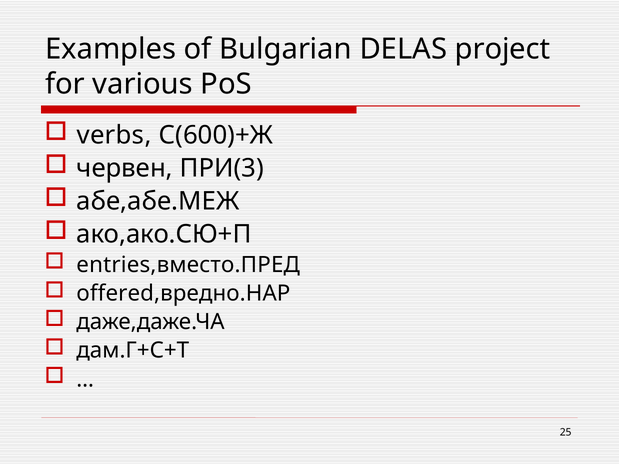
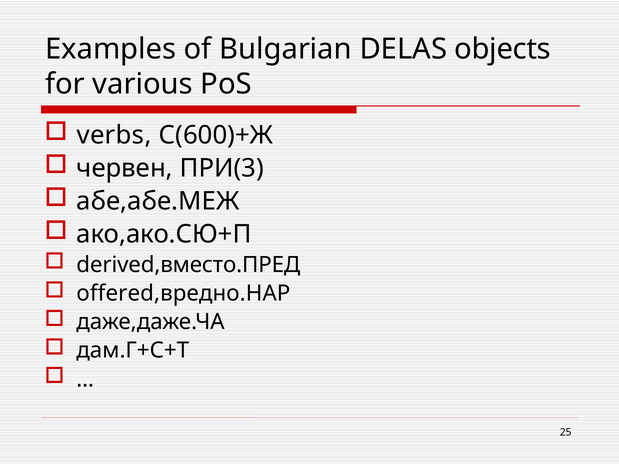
project: project -> objects
entries,вместо.ПРЕД: entries,вместо.ПРЕД -> derived,вместо.ПРЕД
